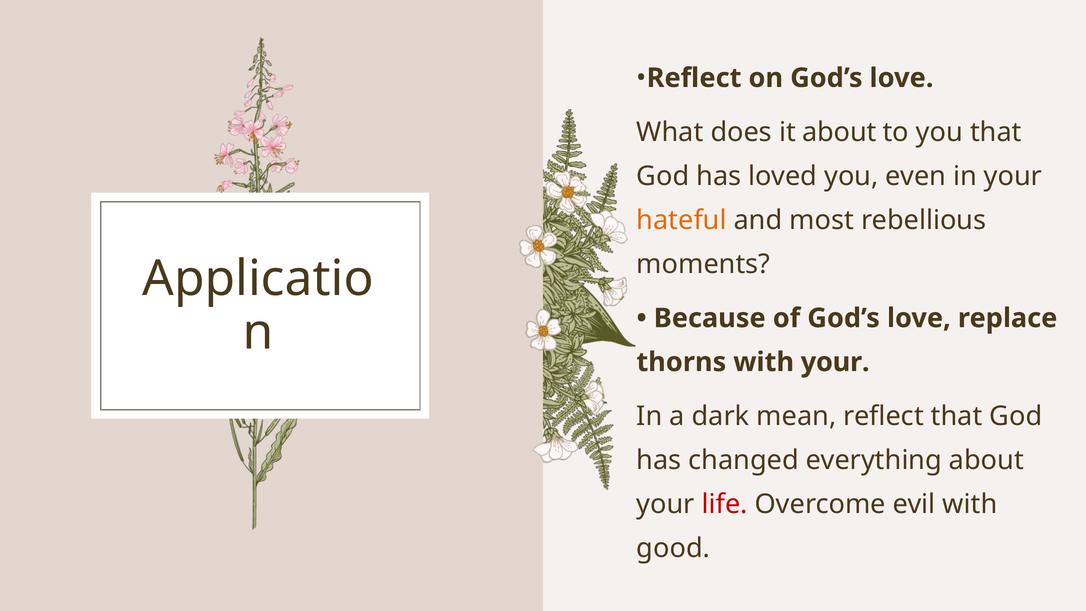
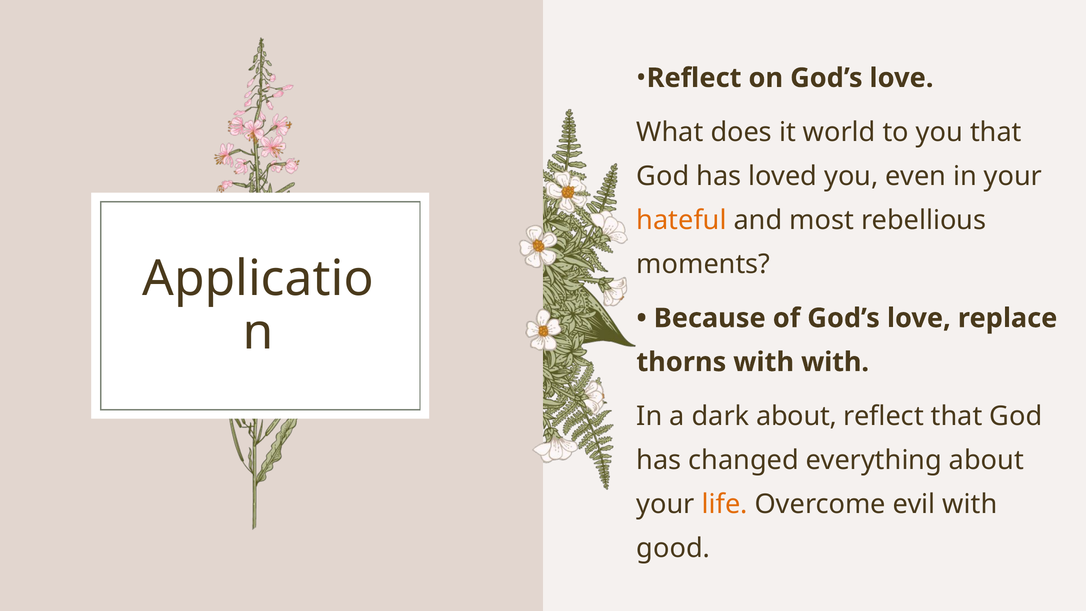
it about: about -> world
with your: your -> with
dark mean: mean -> about
life colour: red -> orange
